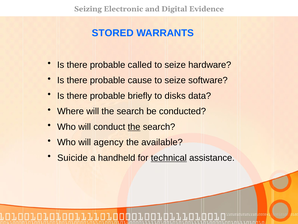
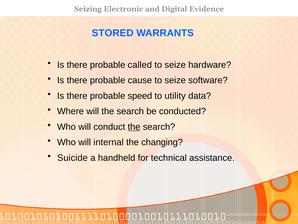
briefly: briefly -> speed
disks: disks -> utility
agency: agency -> internal
available: available -> changing
technical underline: present -> none
